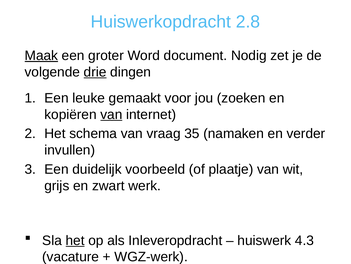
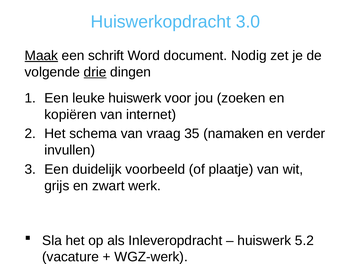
2.8: 2.8 -> 3.0
groter: groter -> schrift
leuke gemaakt: gemaakt -> huiswerk
van at (111, 114) underline: present -> none
het at (75, 240) underline: present -> none
4.3: 4.3 -> 5.2
